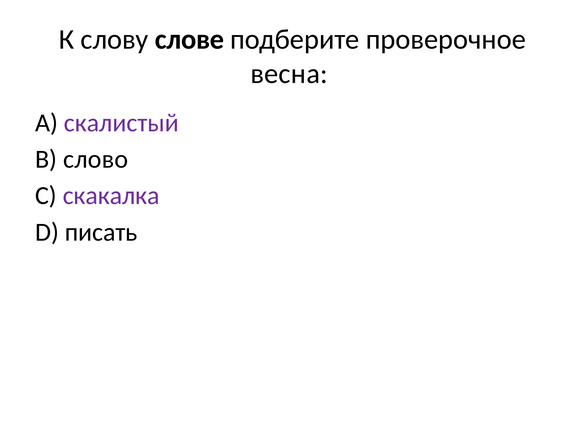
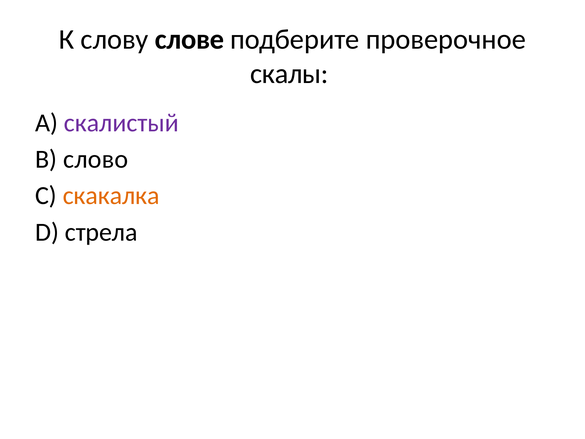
весна: весна -> скалы
скакалка colour: purple -> orange
писать: писать -> стрела
